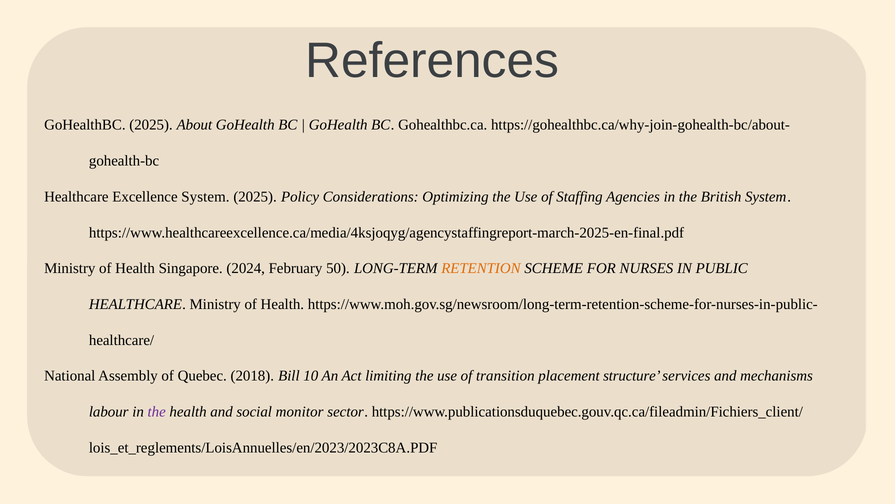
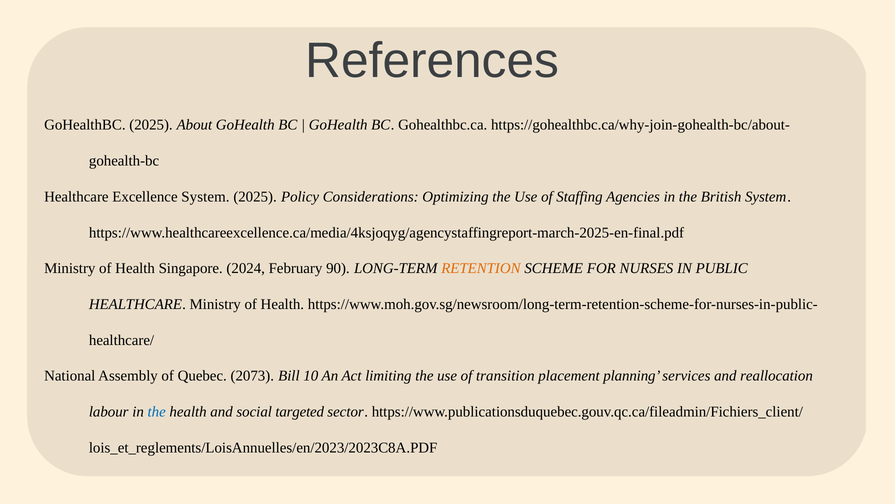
50: 50 -> 90
2018: 2018 -> 2073
structure: structure -> planning
mechanisms: mechanisms -> reallocation
the at (157, 411) colour: purple -> blue
monitor: monitor -> targeted
